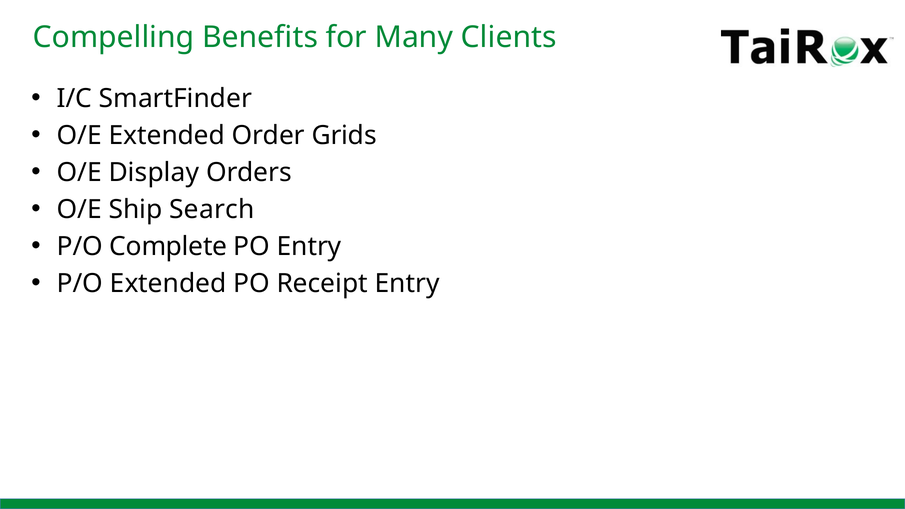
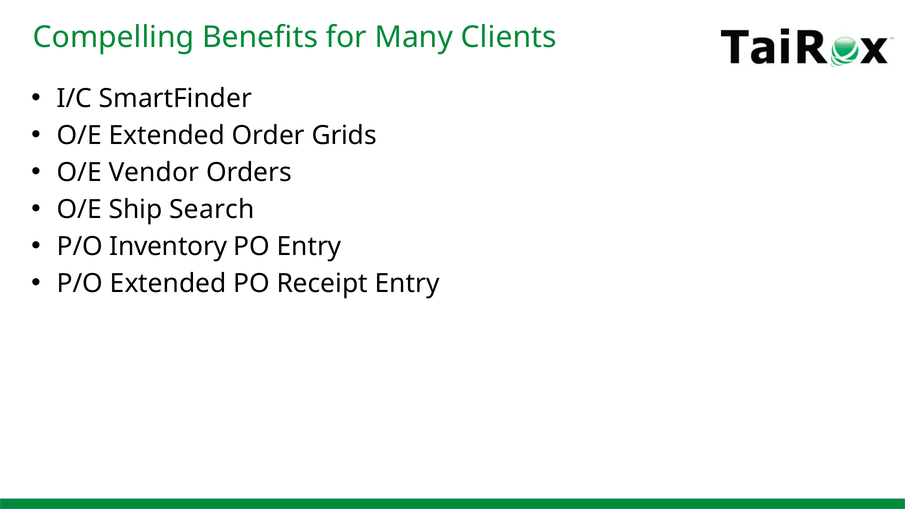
Display: Display -> Vendor
Complete: Complete -> Inventory
